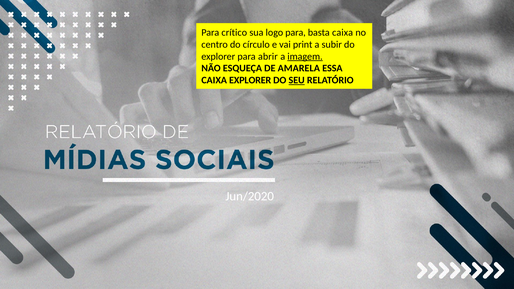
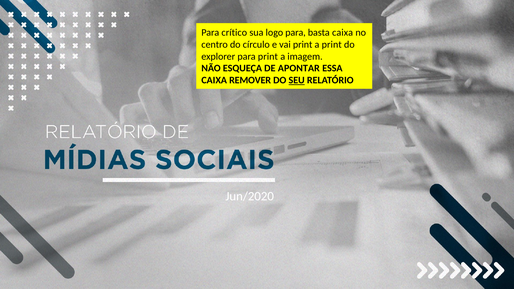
a subir: subir -> print
para abrir: abrir -> print
imagem underline: present -> none
AMARELA: AMARELA -> APONTAR
CAIXA EXPLORER: EXPLORER -> REMOVER
